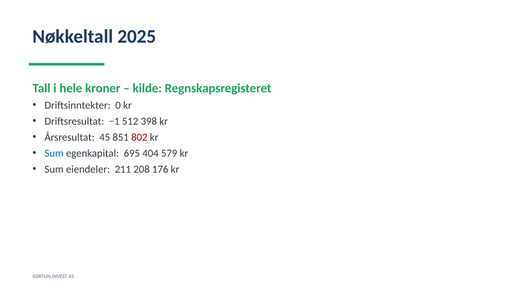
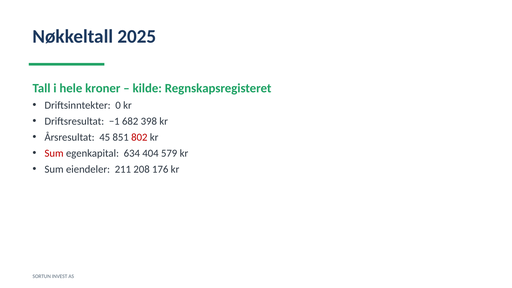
512: 512 -> 682
Sum at (54, 153) colour: blue -> red
695: 695 -> 634
